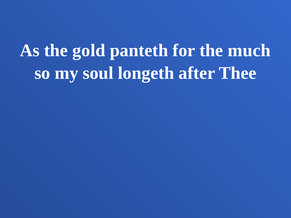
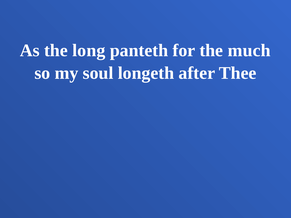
gold: gold -> long
